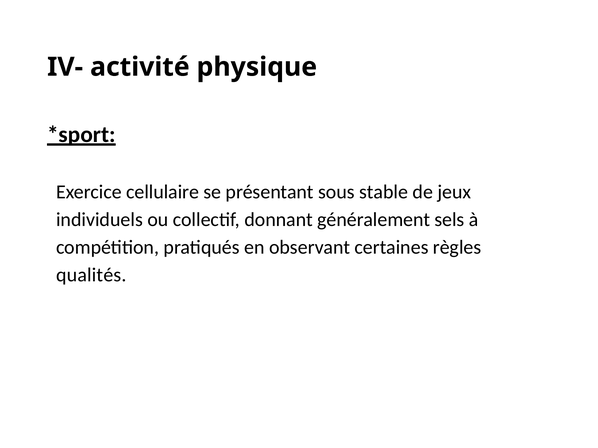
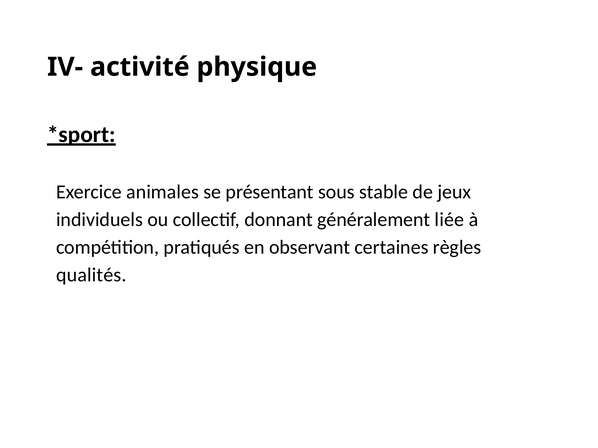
cellulaire: cellulaire -> animales
sels: sels -> liée
